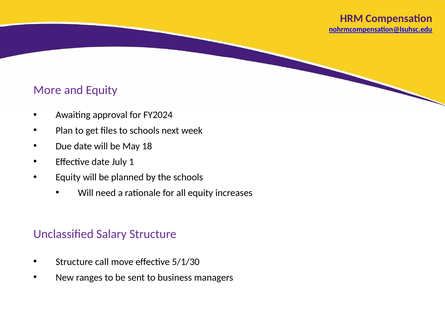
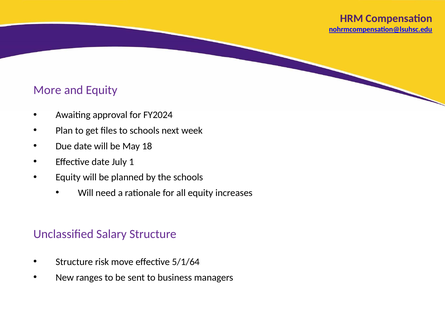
call: call -> risk
5/1/30: 5/1/30 -> 5/1/64
